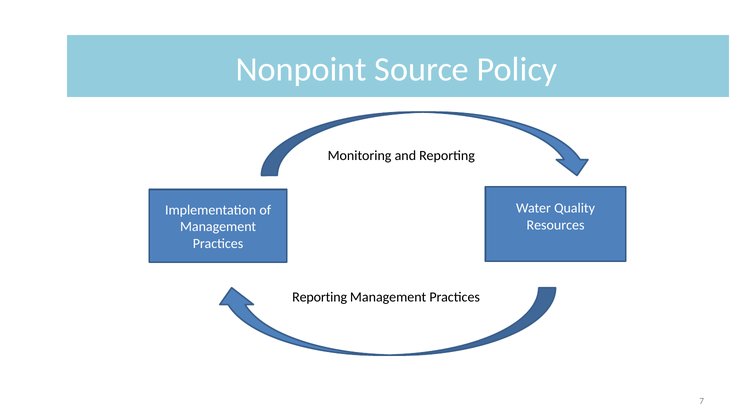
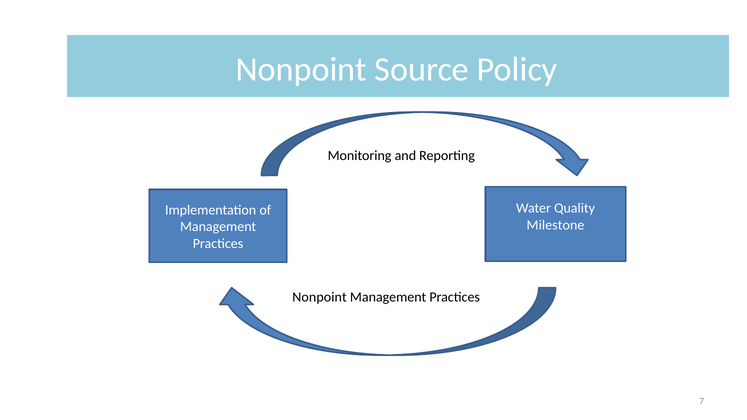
Resources: Resources -> Milestone
Reporting at (320, 297): Reporting -> Nonpoint
